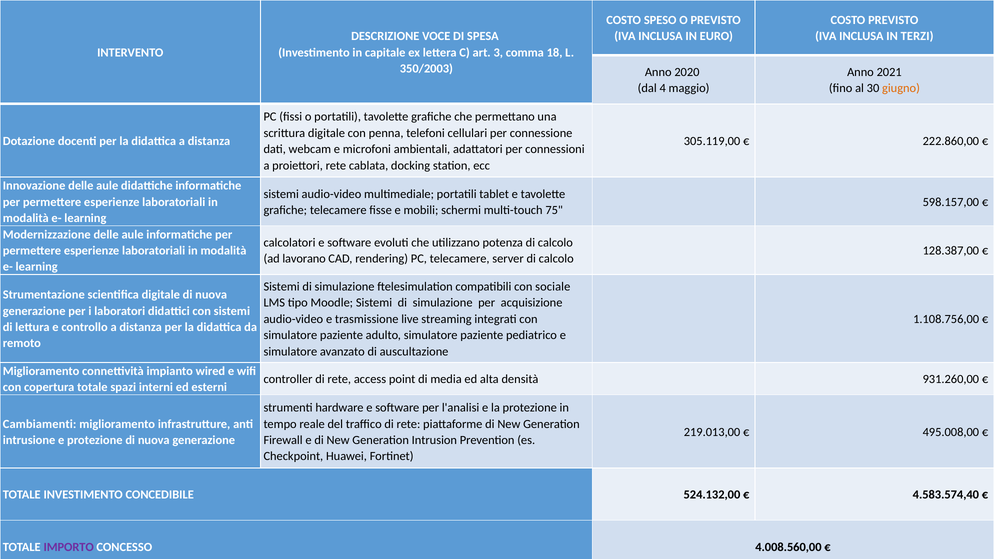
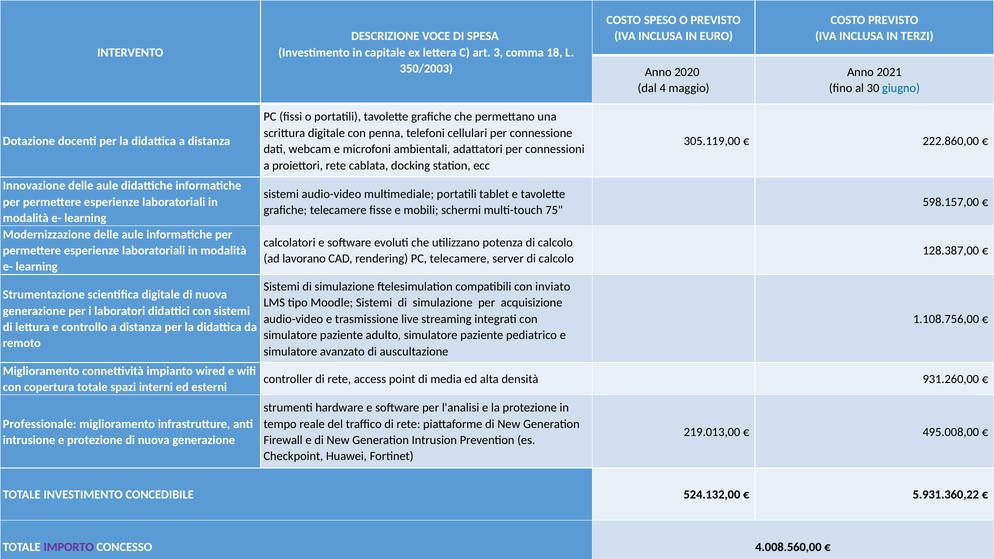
giugno colour: orange -> blue
sociale: sociale -> inviato
Cambiamenti: Cambiamenti -> Professionale
4.583.574,40: 4.583.574,40 -> 5.931.360,22
